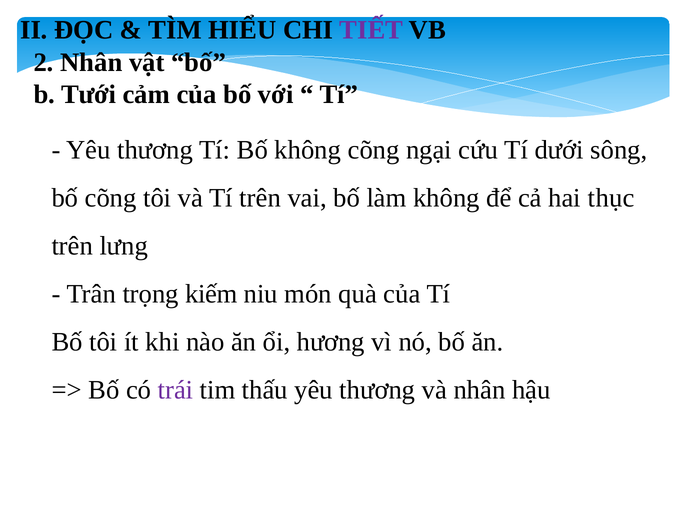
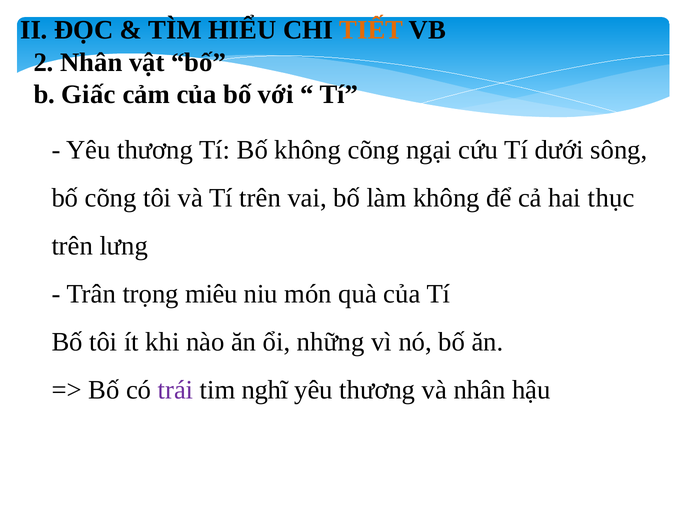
TIẾT colour: purple -> orange
Tưới: Tưới -> Giấc
kiếm: kiếm -> miêu
hương: hương -> những
thấu: thấu -> nghĩ
